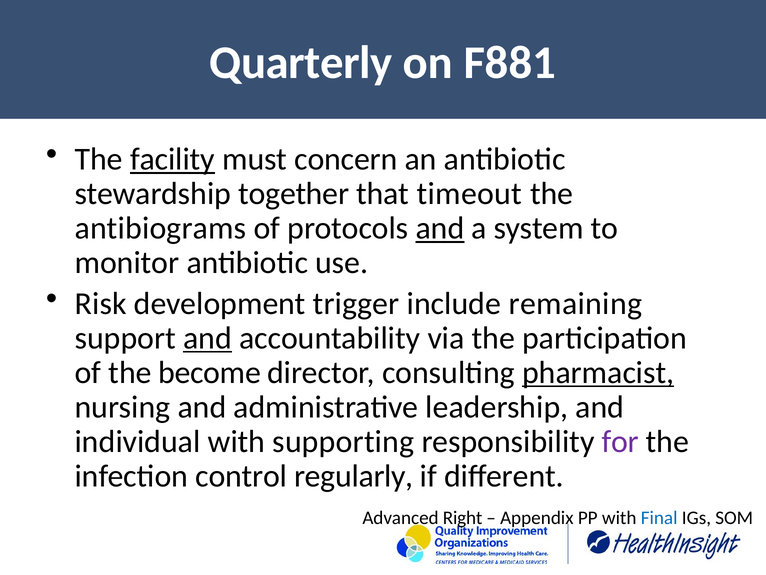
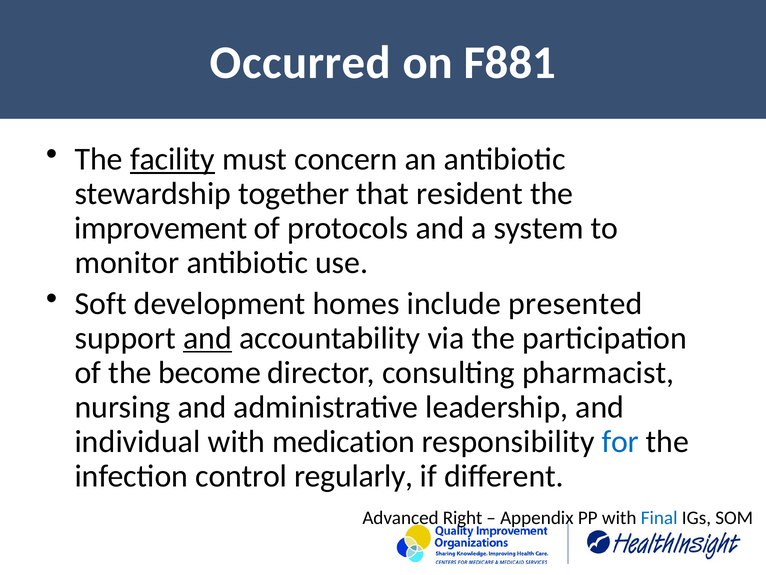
Quarterly: Quarterly -> Occurred
timeout: timeout -> resident
antibiograms: antibiograms -> improvement
and at (440, 228) underline: present -> none
Risk: Risk -> Soft
trigger: trigger -> homes
remaining: remaining -> presented
pharmacist underline: present -> none
supporting: supporting -> medication
for colour: purple -> blue
